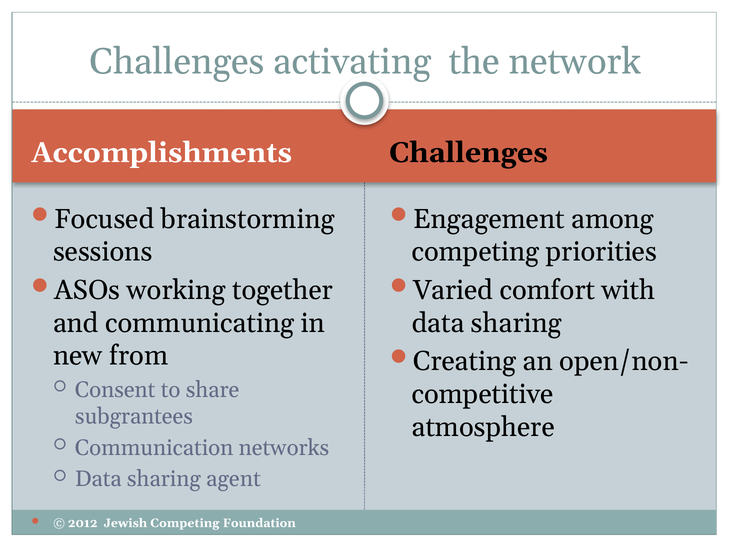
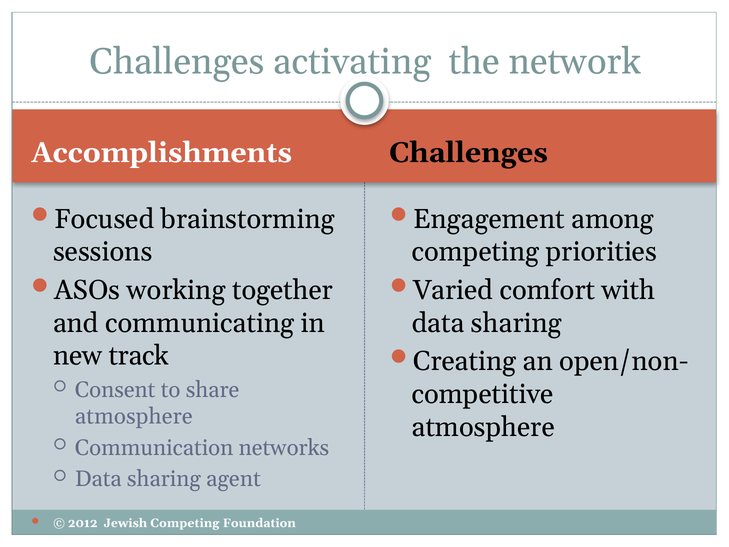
from: from -> track
subgrantees at (134, 416): subgrantees -> atmosphere
